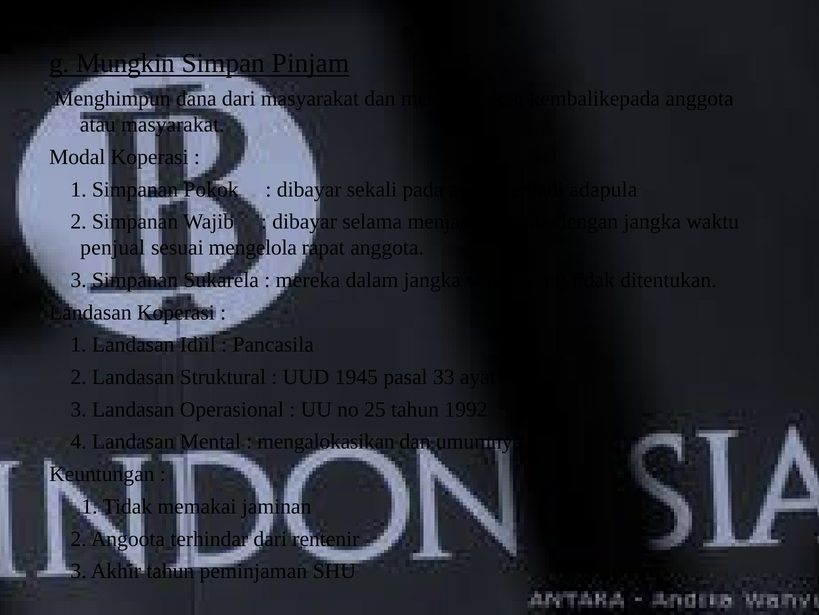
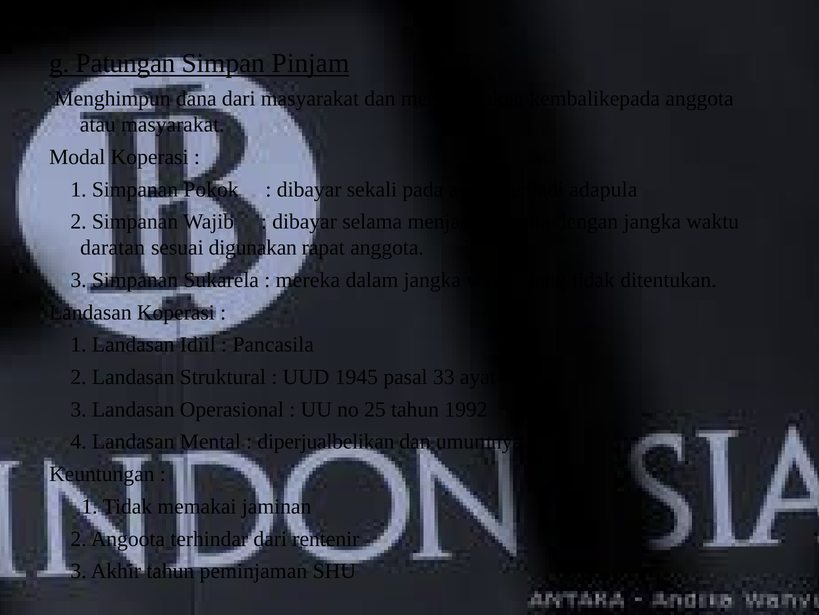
Mungkin: Mungkin -> Patungan
penjual: penjual -> daratan
mengelola: mengelola -> digunakan
mengalokasikan: mengalokasikan -> diperjualbelikan
